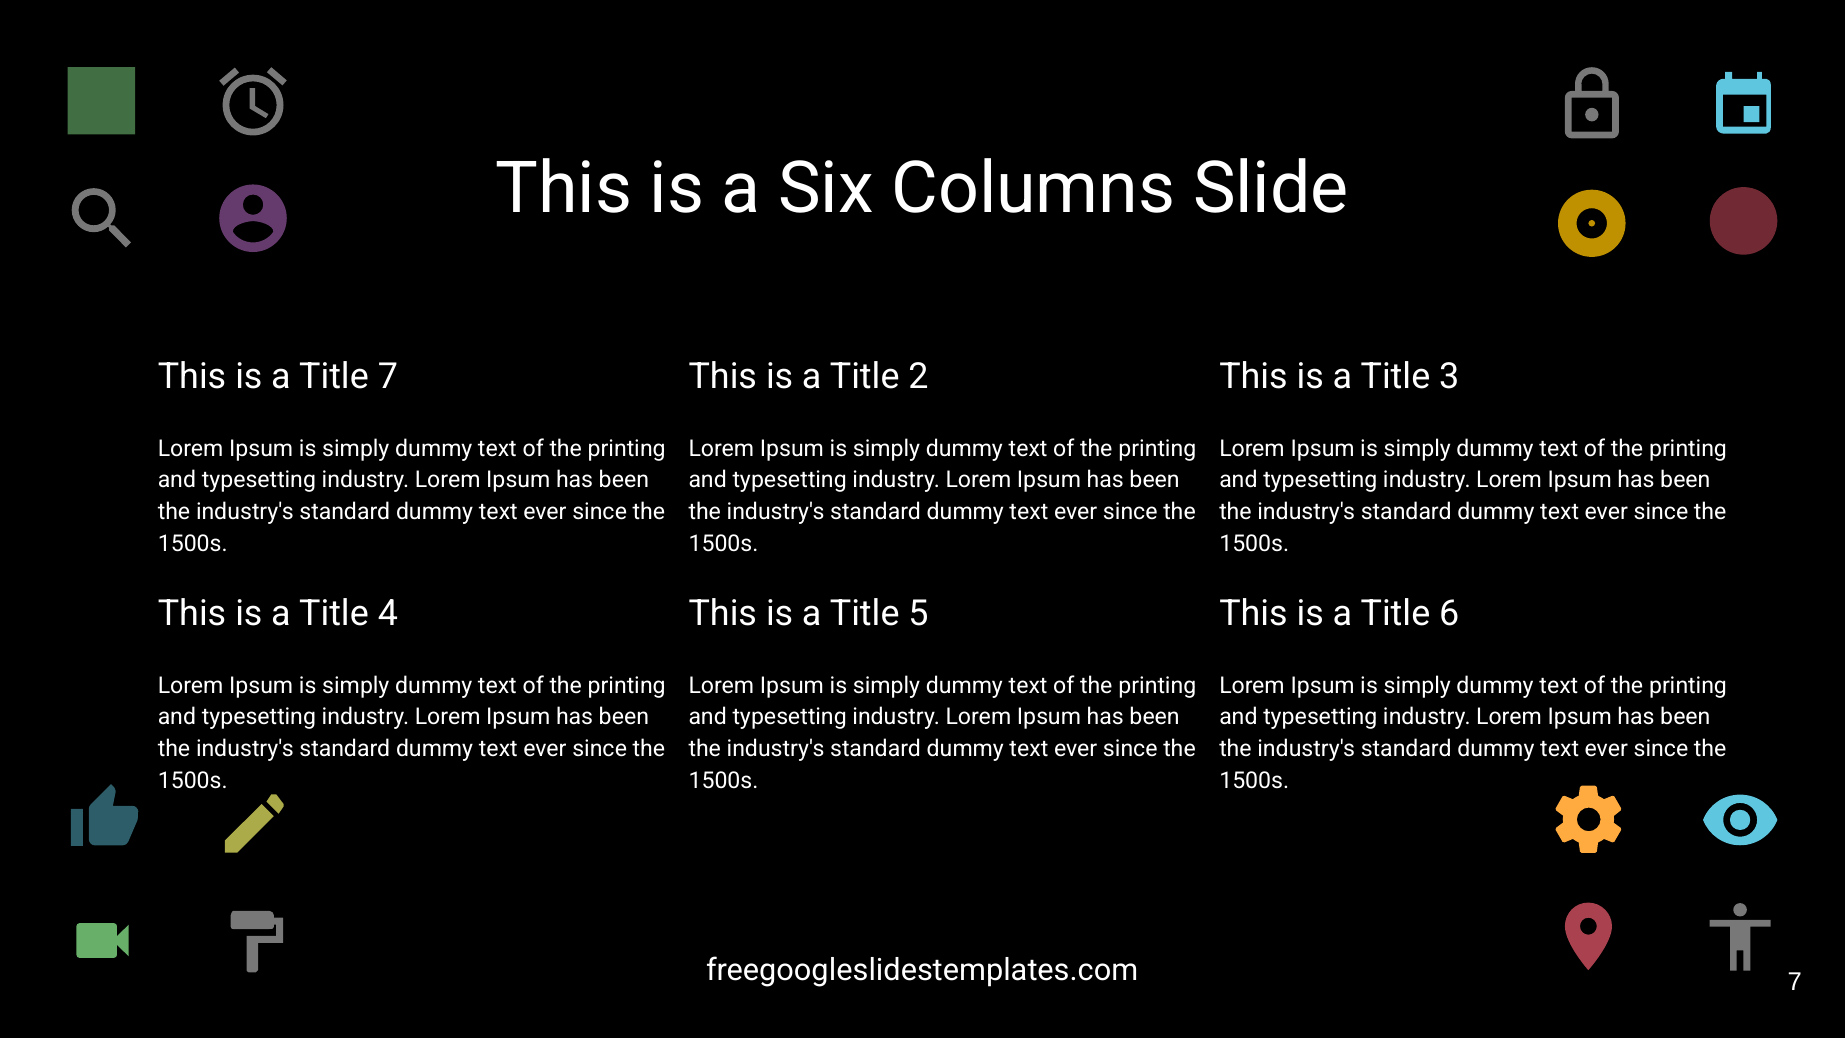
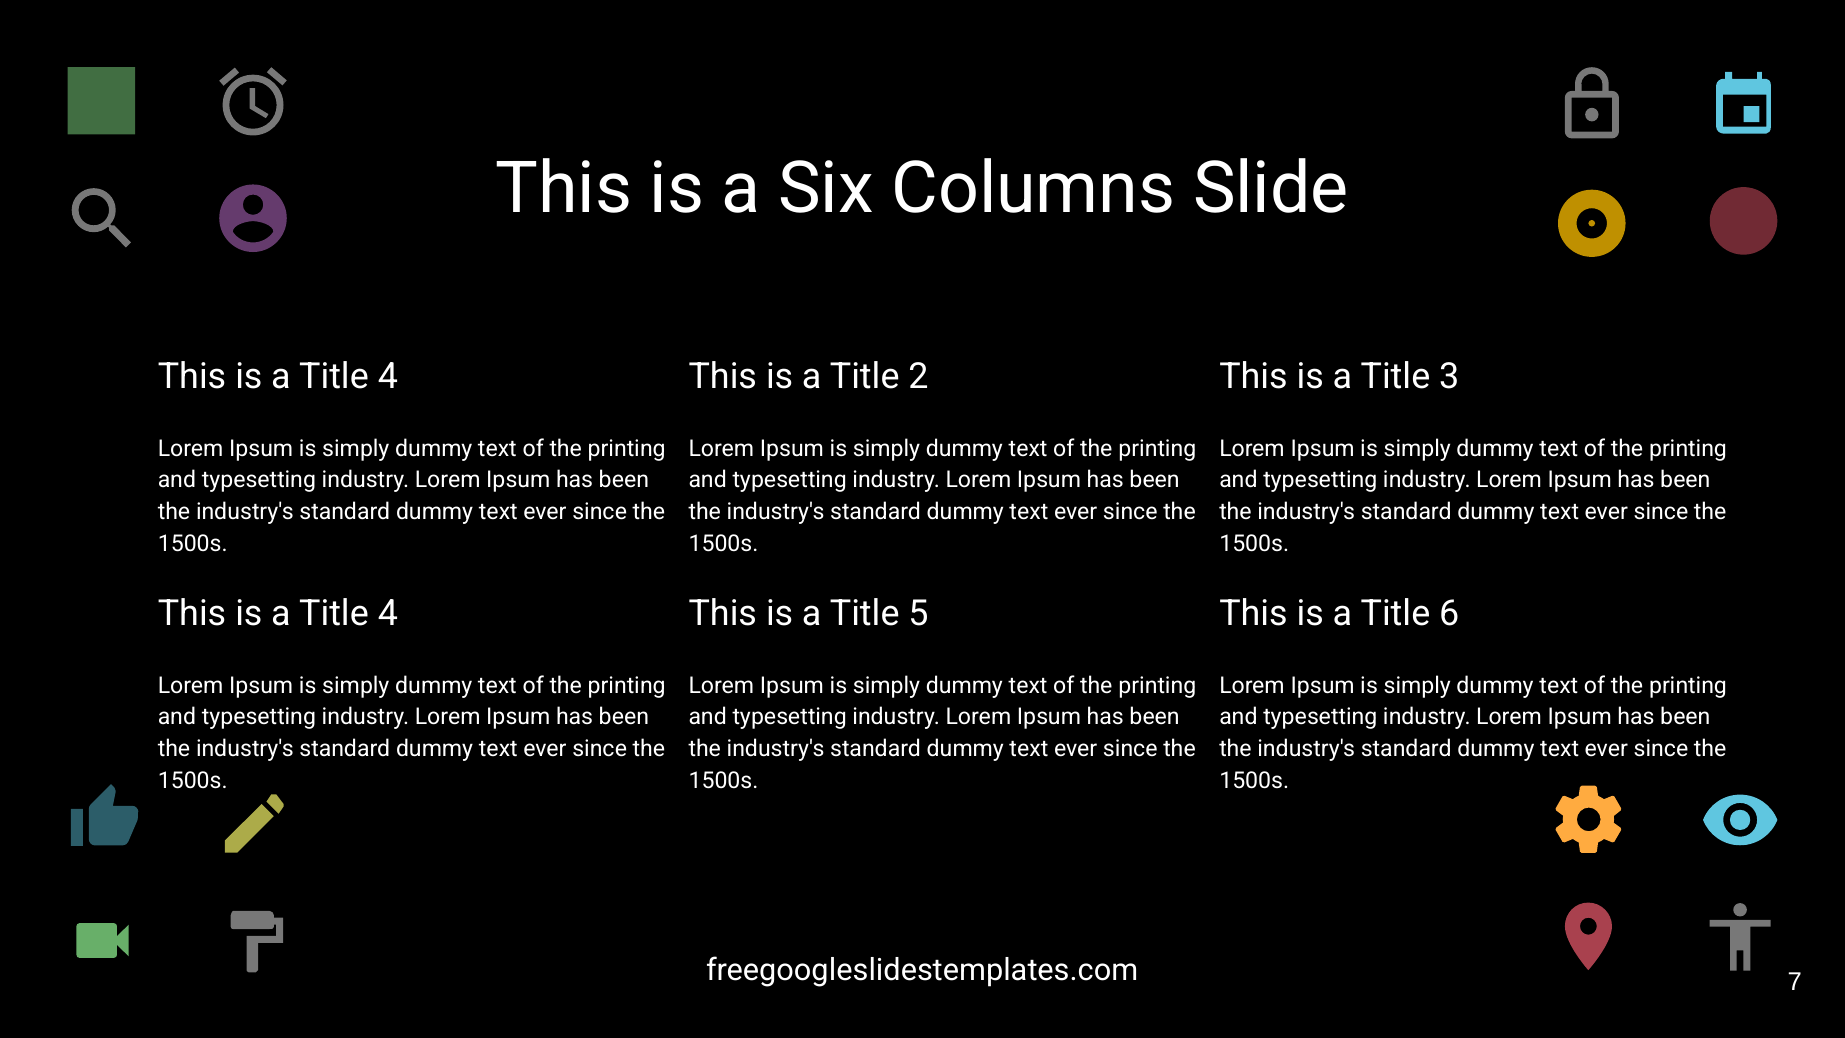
7 at (388, 376): 7 -> 4
